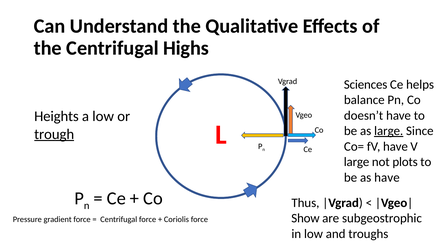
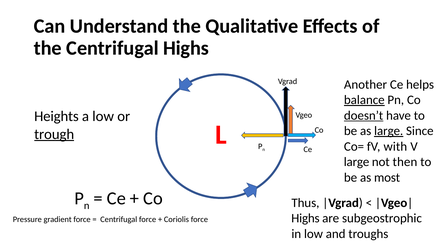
Sciences: Sciences -> Another
balance underline: none -> present
doesn’t underline: none -> present
fV have: have -> with
plots: plots -> then
as have: have -> most
Show at (305, 218): Show -> Highs
